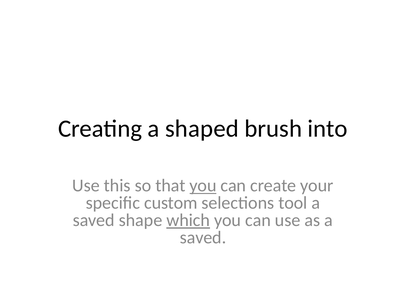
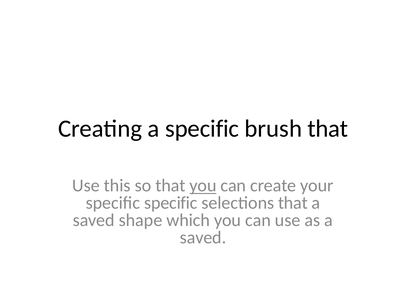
a shaped: shaped -> specific
brush into: into -> that
specific custom: custom -> specific
selections tool: tool -> that
which underline: present -> none
